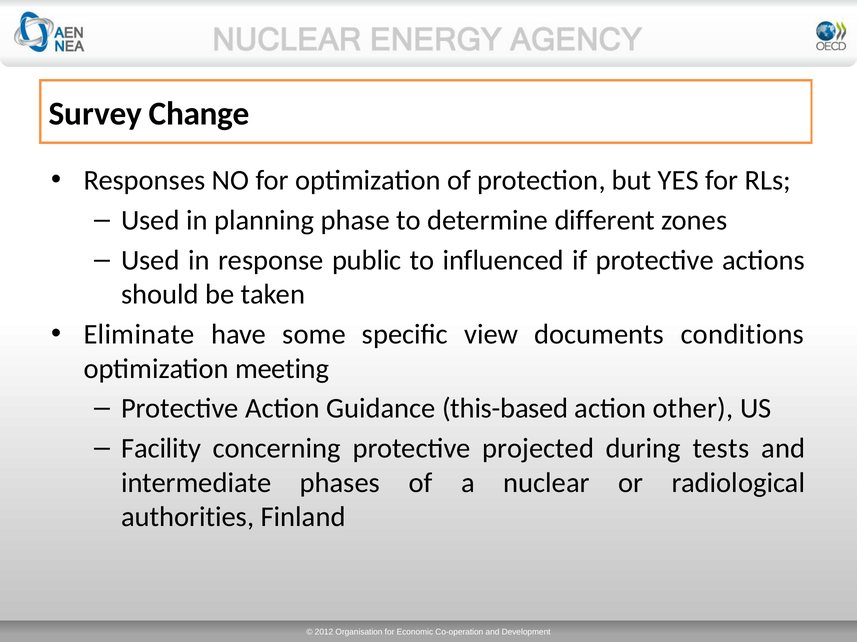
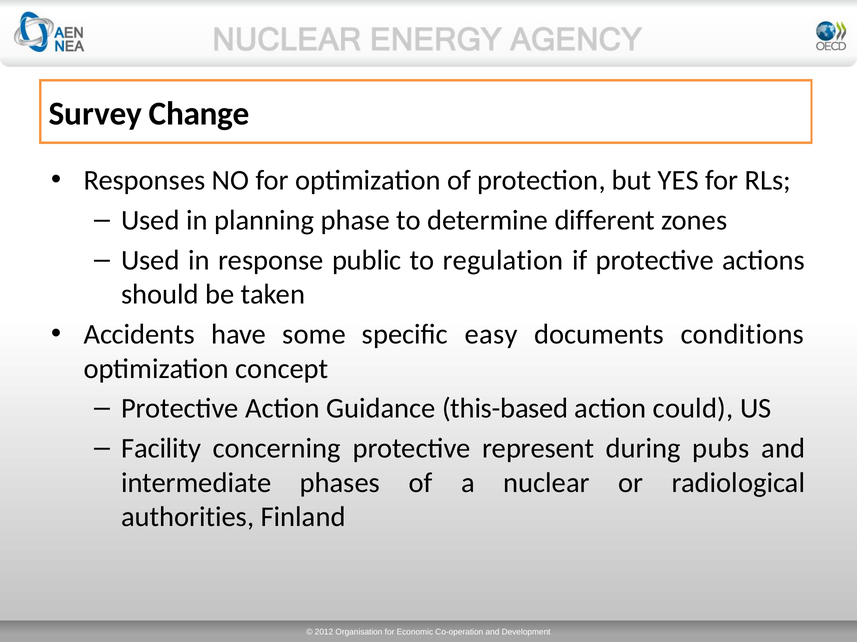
influenced: influenced -> regulation
Eliminate: Eliminate -> Accidents
view: view -> easy
meeting: meeting -> concept
other: other -> could
projected: projected -> represent
tests: tests -> pubs
